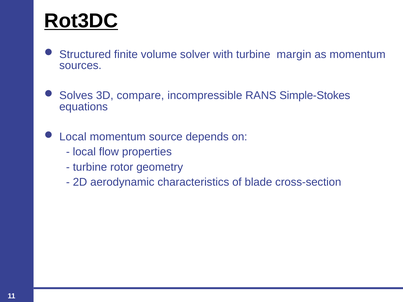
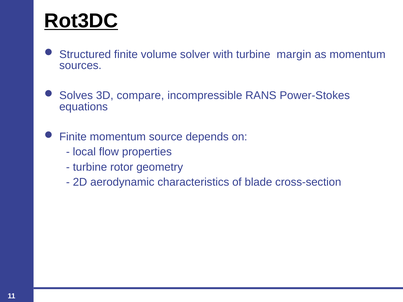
Simple-Stokes: Simple-Stokes -> Power-Stokes
Local at (73, 137): Local -> Finite
